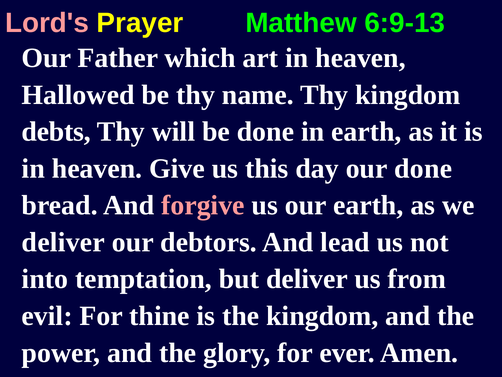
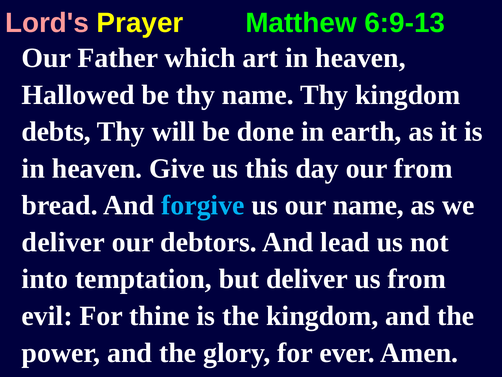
our done: done -> from
forgive colour: pink -> light blue
our earth: earth -> name
